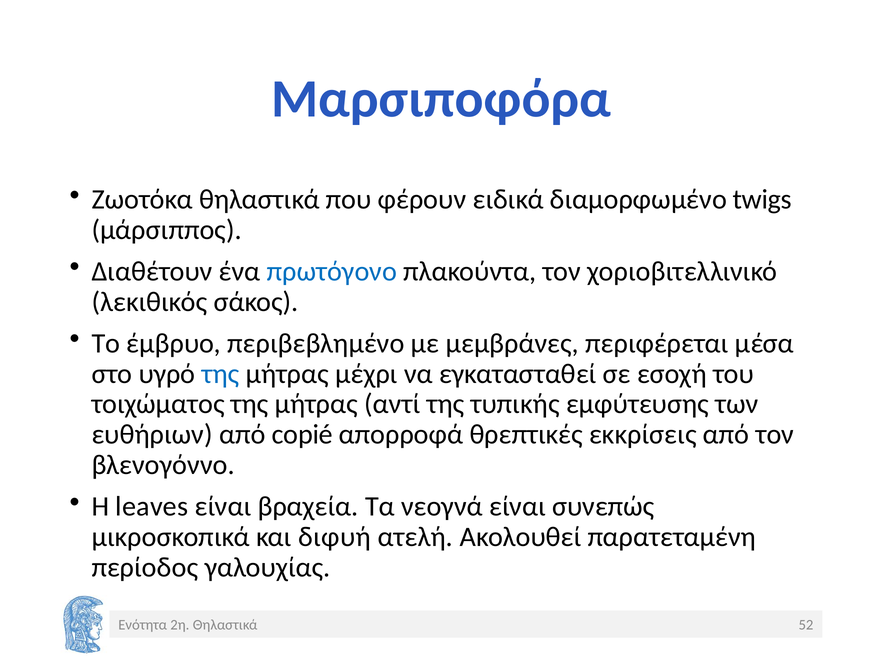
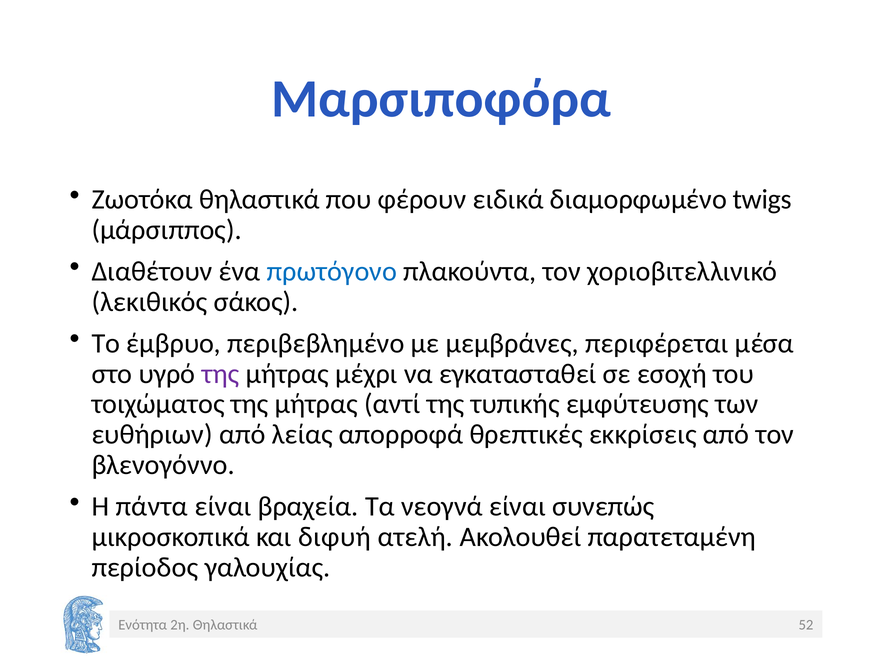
της at (221, 374) colour: blue -> purple
copié: copié -> λείας
leaves: leaves -> πάντα
